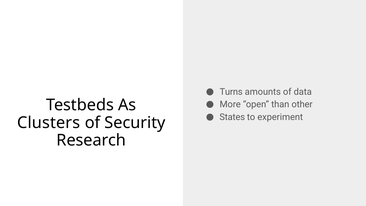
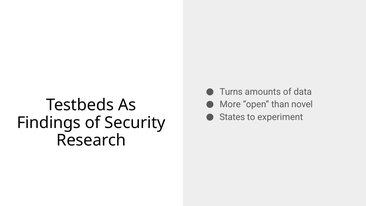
other: other -> novel
Clusters: Clusters -> Findings
